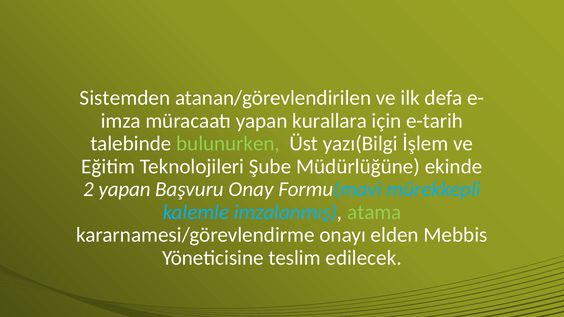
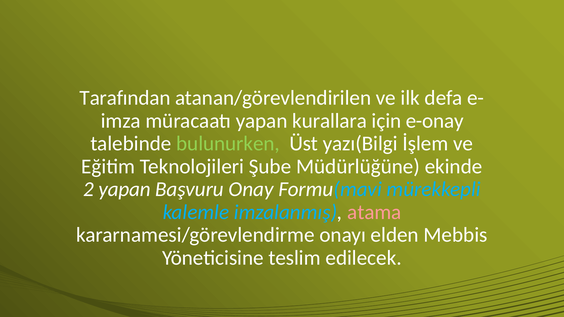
Sistemden: Sistemden -> Tarafından
e-tarih: e-tarih -> e-onay
atama colour: light green -> pink
